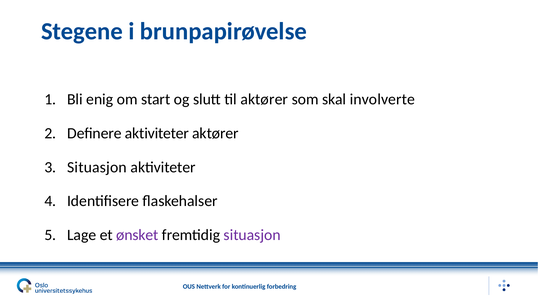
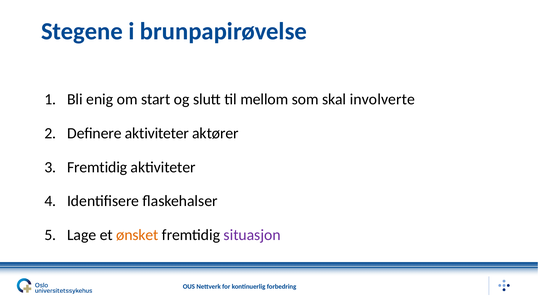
til aktører: aktører -> mellom
Situasjon at (97, 167): Situasjon -> Fremtidig
ønsket colour: purple -> orange
